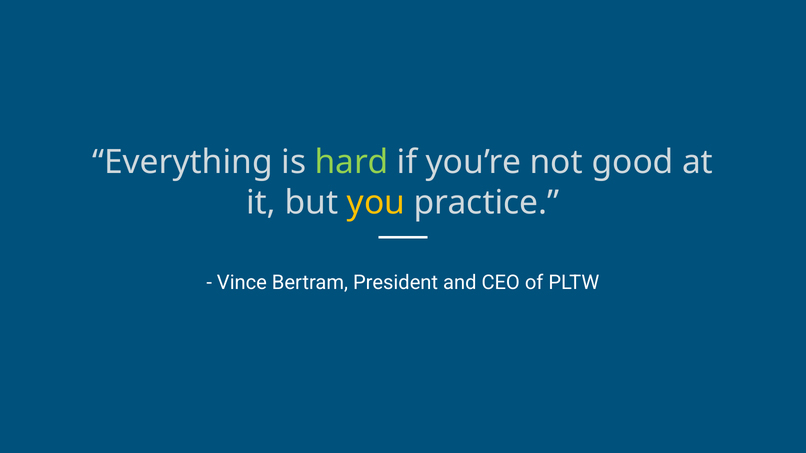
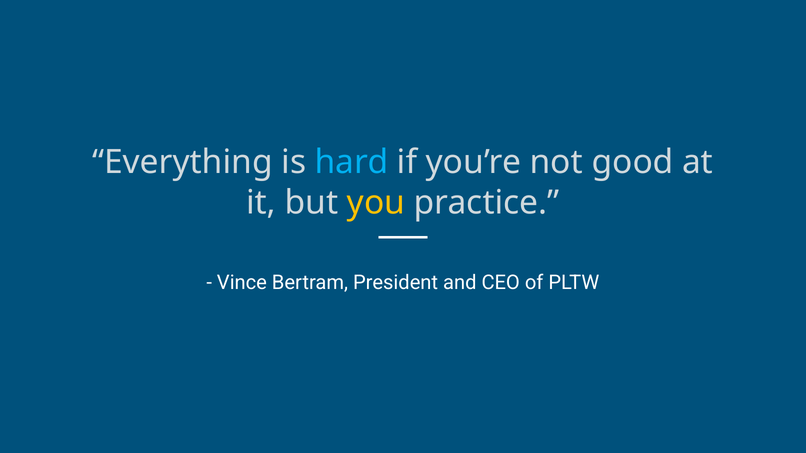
hard colour: light green -> light blue
